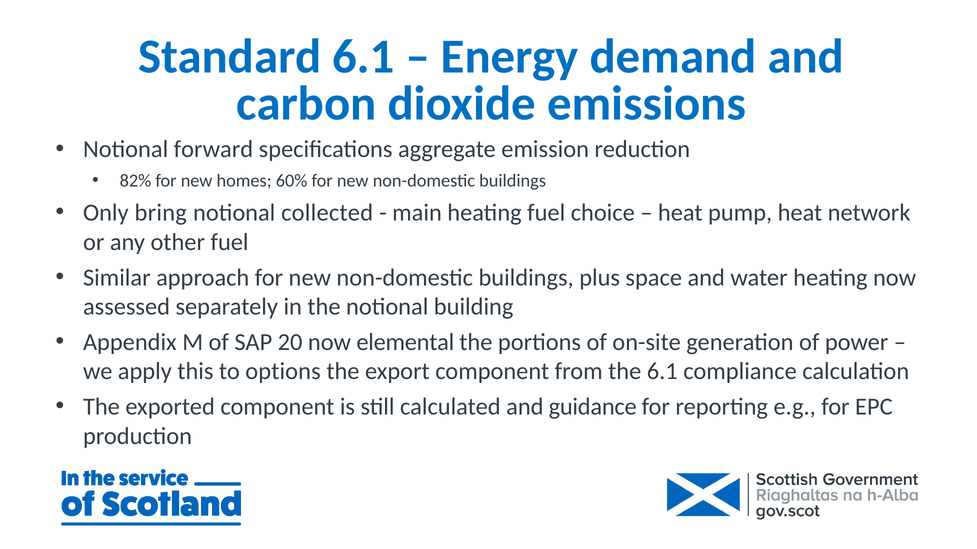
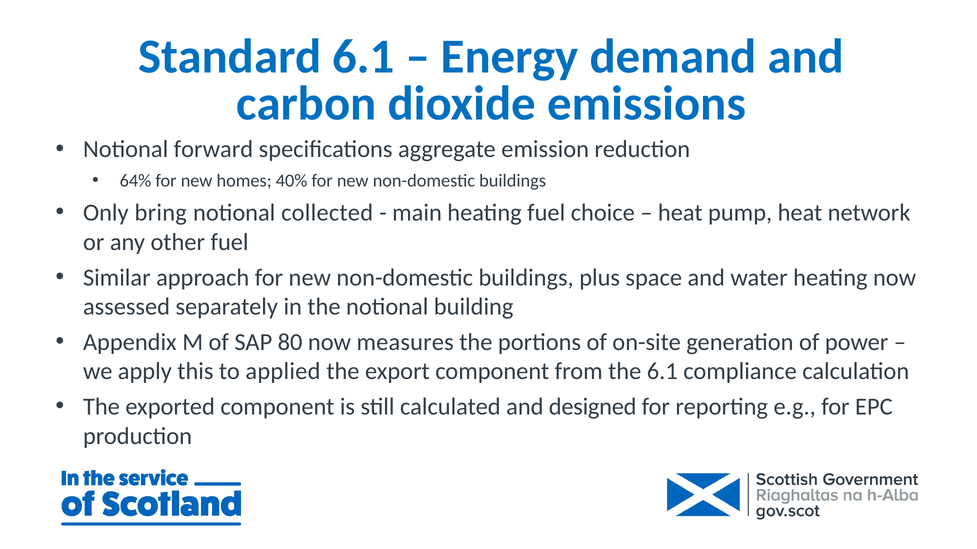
82%: 82% -> 64%
60%: 60% -> 40%
20: 20 -> 80
elemental: elemental -> measures
options: options -> applied
guidance: guidance -> designed
